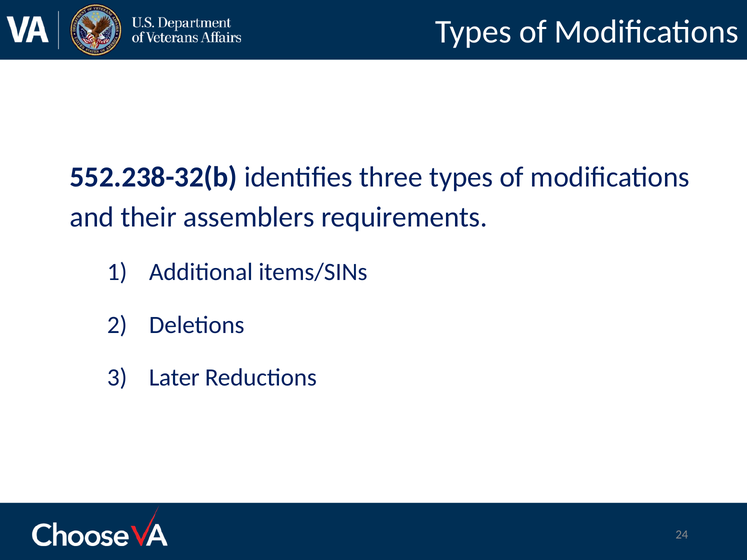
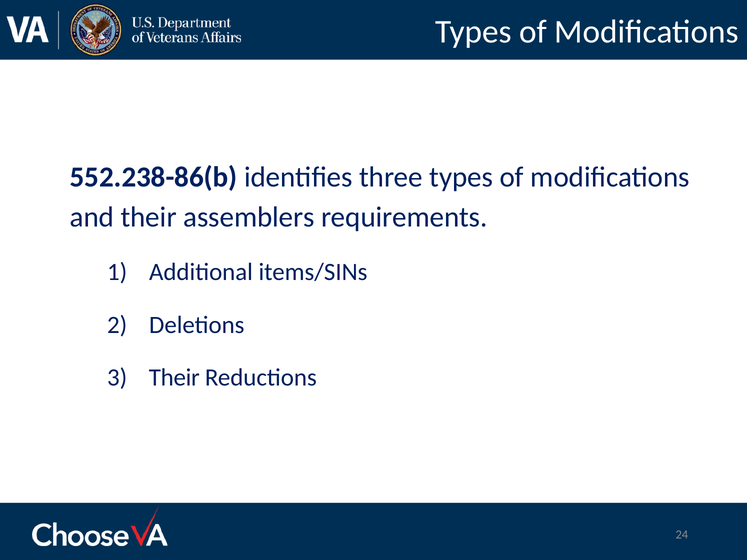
552.238-32(b: 552.238-32(b -> 552.238-86(b
Later at (174, 378): Later -> Their
